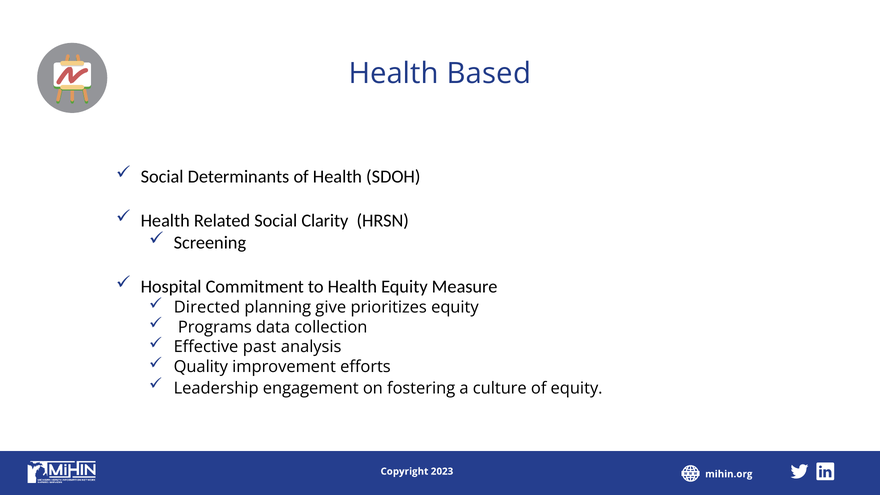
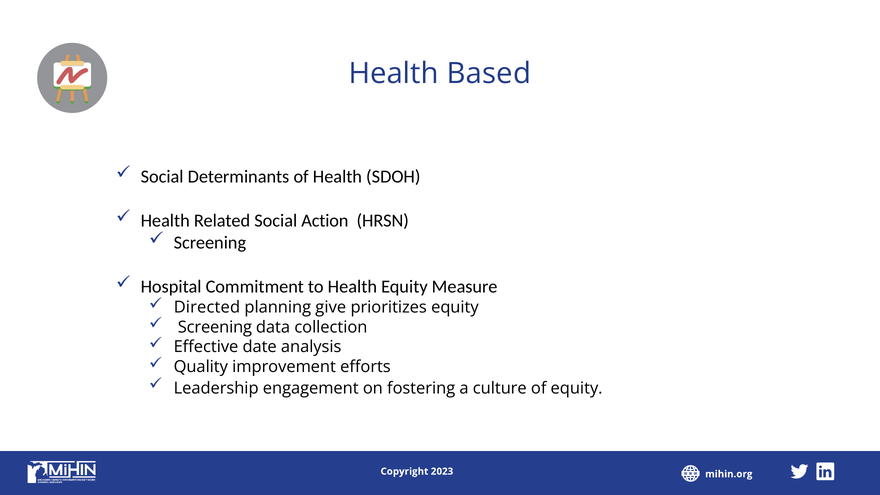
Clarity: Clarity -> Action
Programs at (215, 327): Programs -> Screening
past: past -> date
